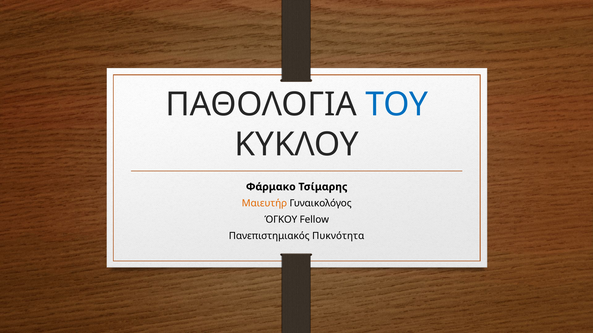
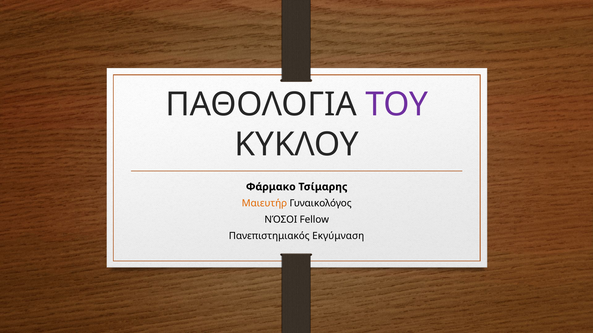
ΤΟΥ colour: blue -> purple
ΌΓΚΟΥ: ΌΓΚΟΥ -> ΝΌΣΟΙ
Πυκνότητα: Πυκνότητα -> Εκγύμναση
